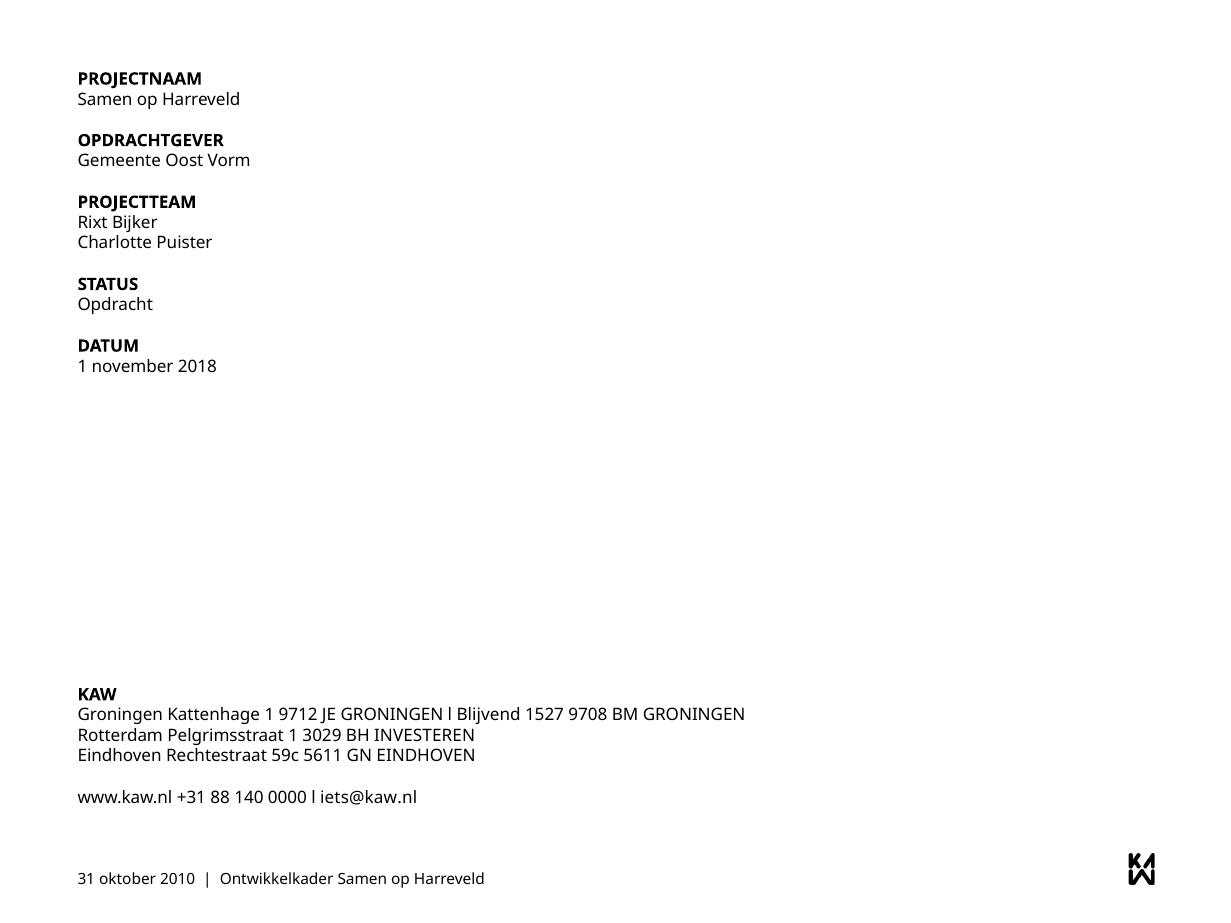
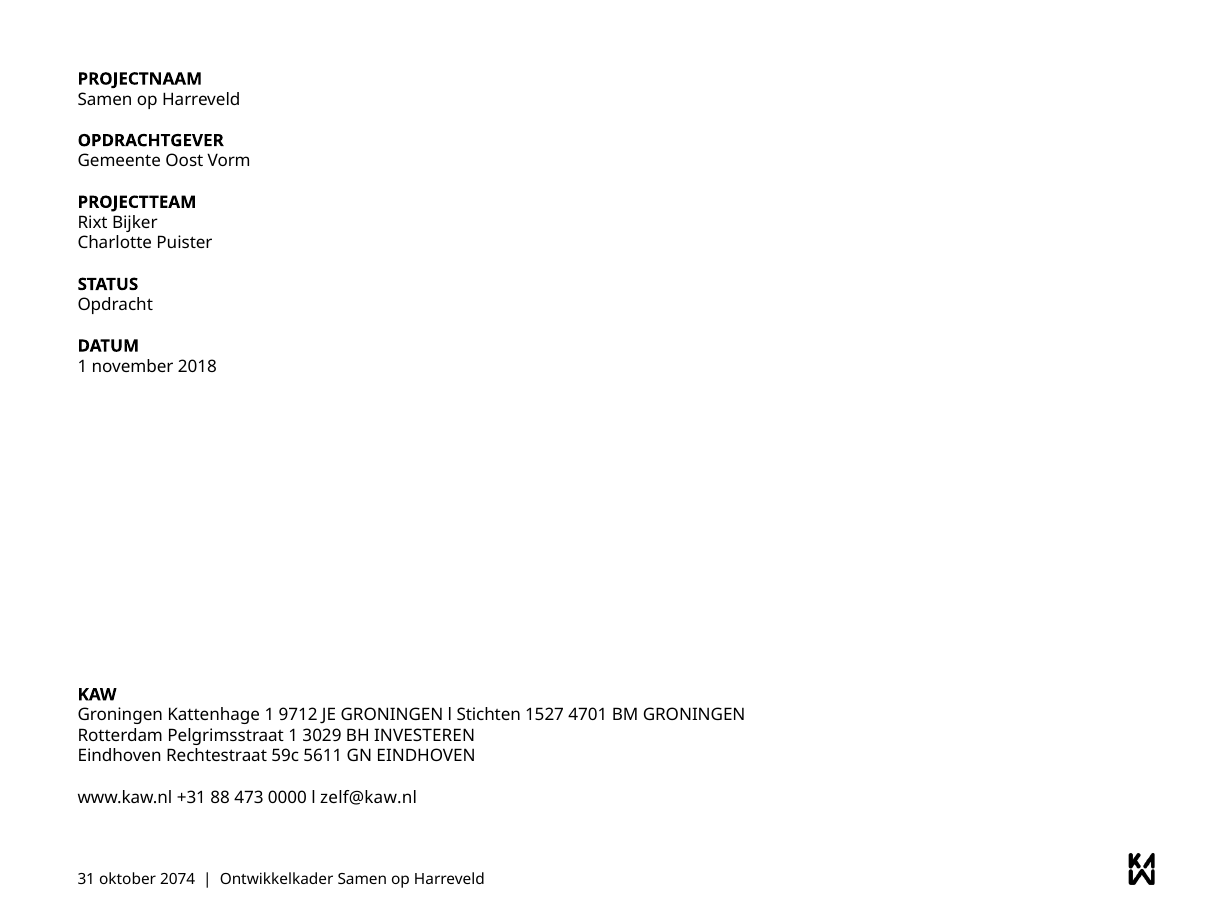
Blijvend: Blijvend -> Stichten
9708: 9708 -> 4701
140: 140 -> 473
iets@kaw.nl: iets@kaw.nl -> zelf@kaw.nl
2010: 2010 -> 2074
